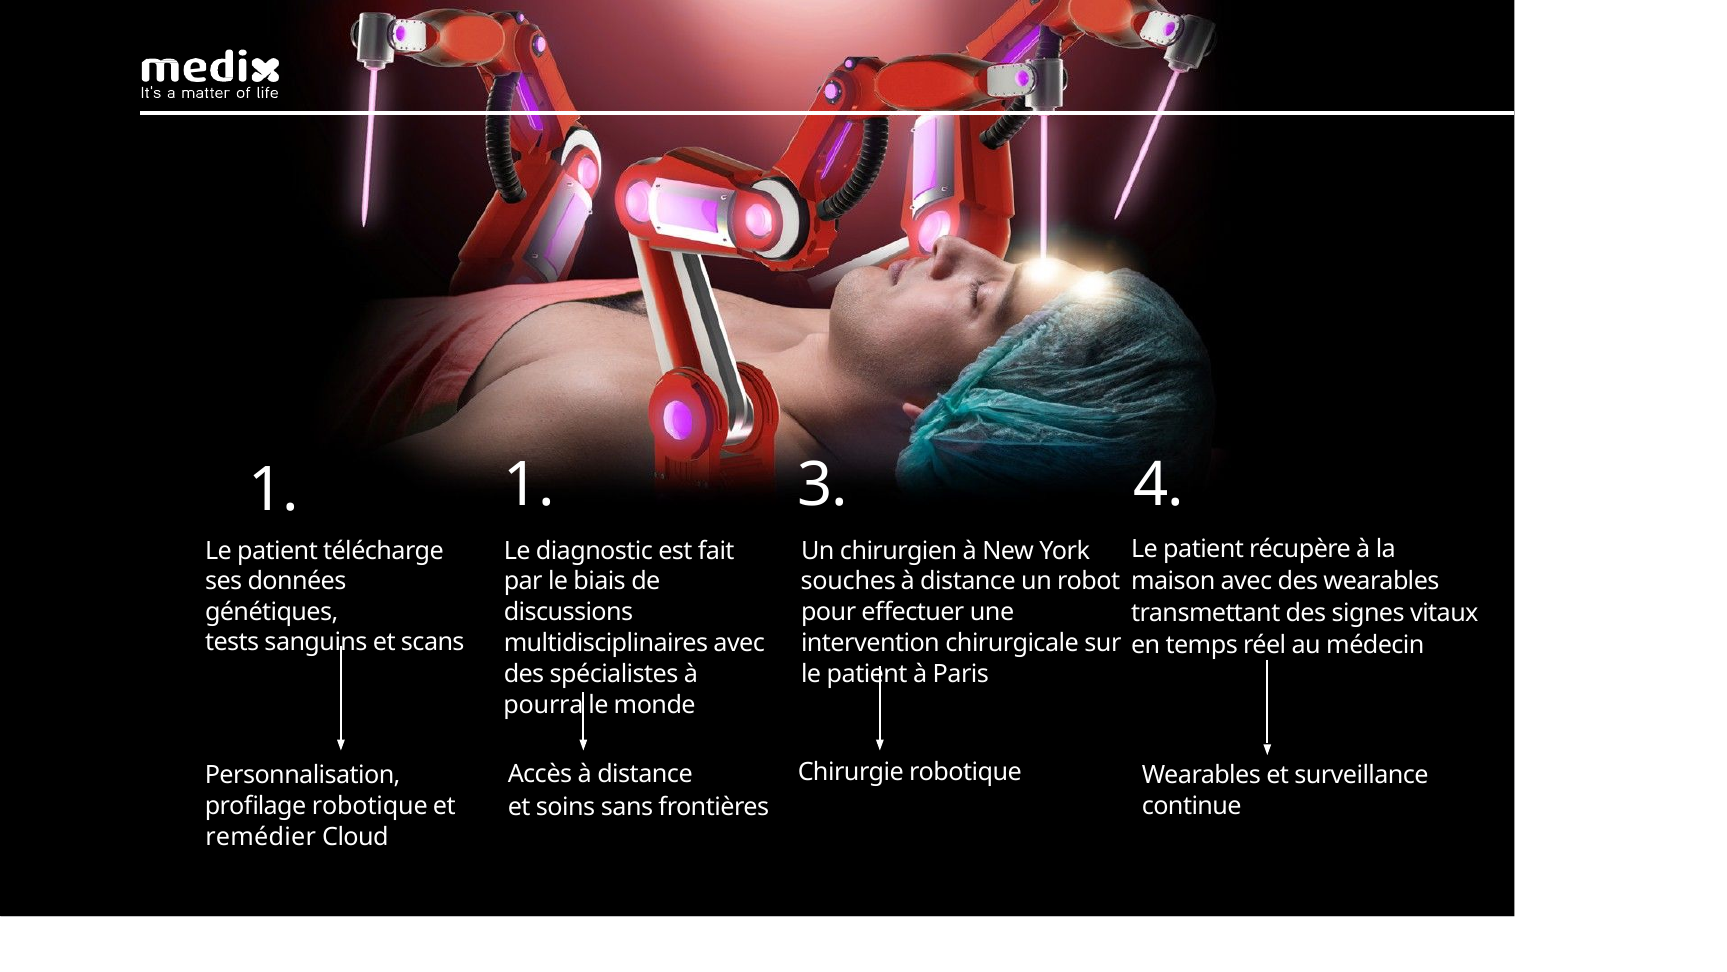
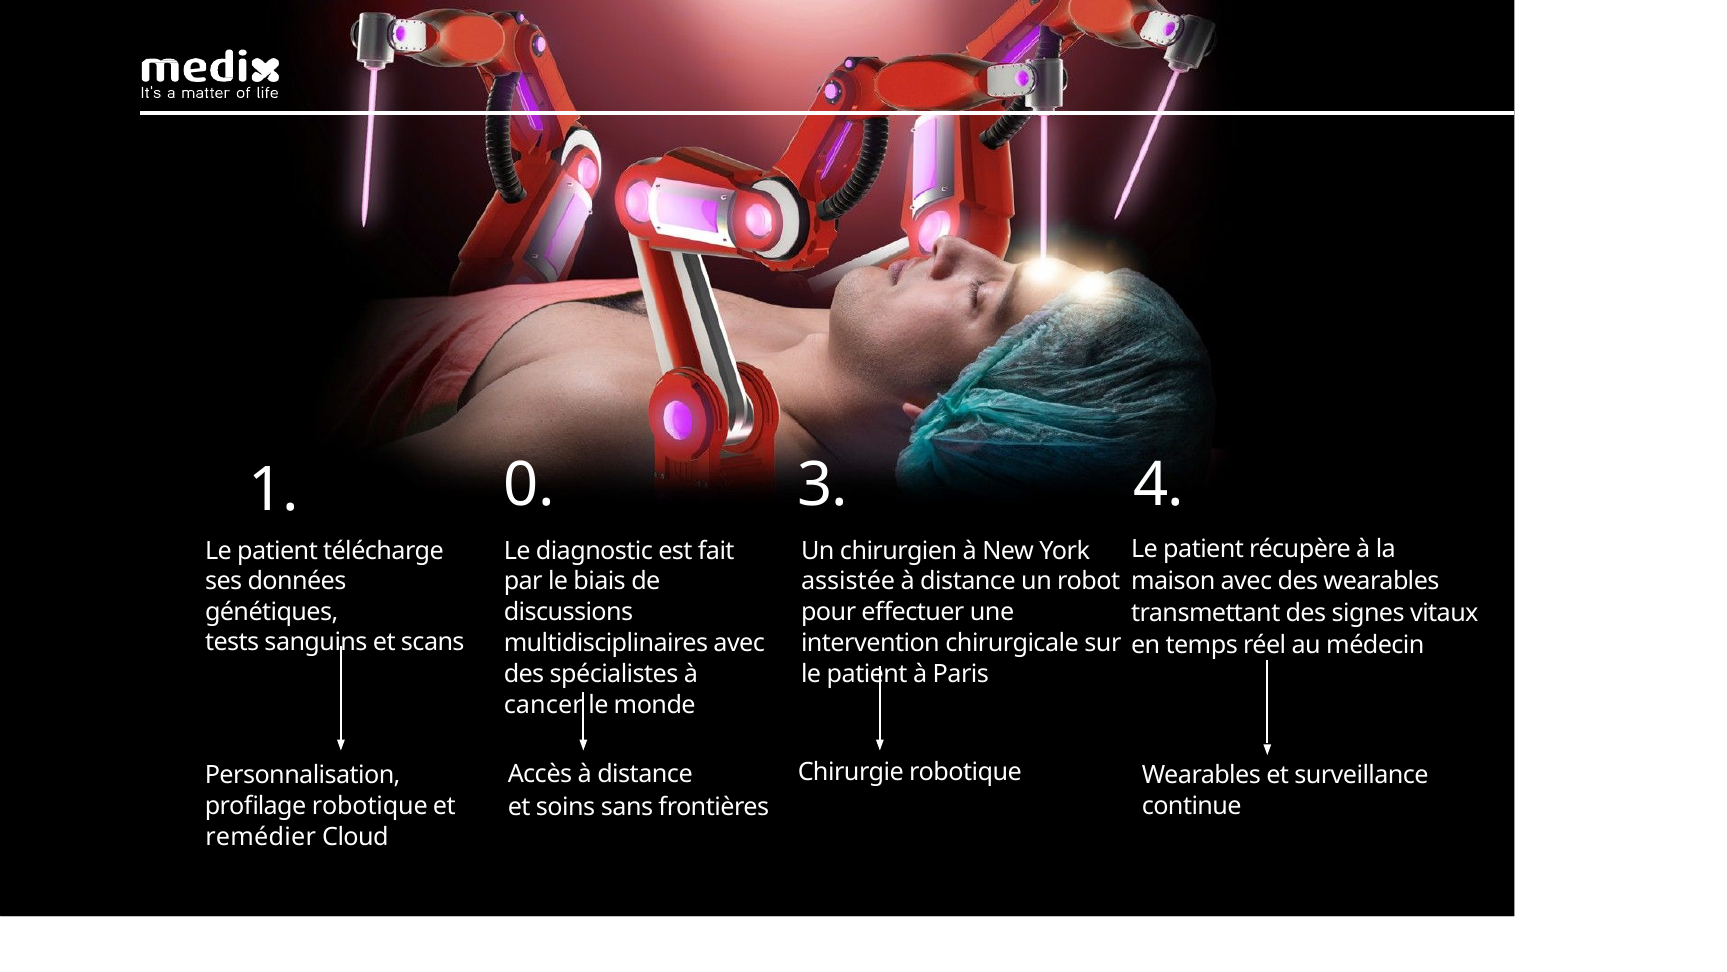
1 1: 1 -> 0
souches: souches -> assistée
pourra: pourra -> cancer
